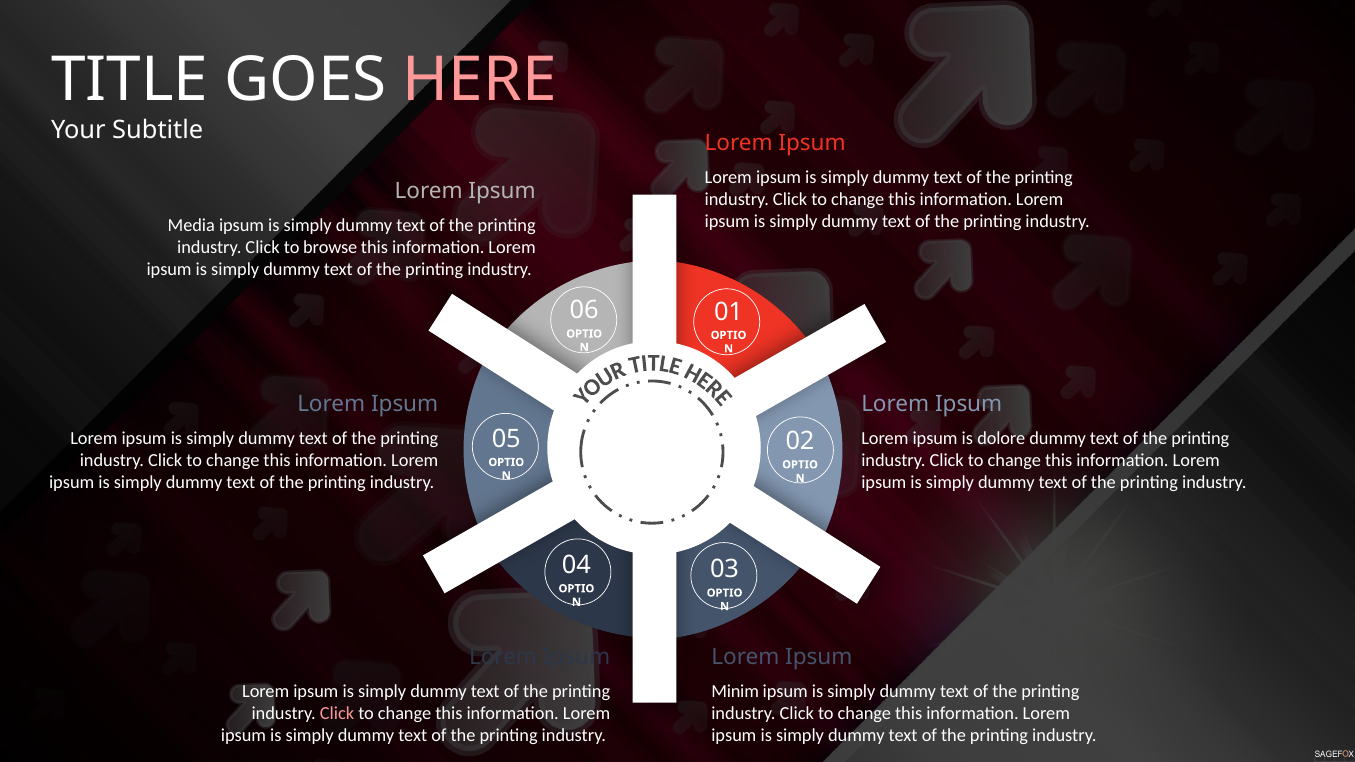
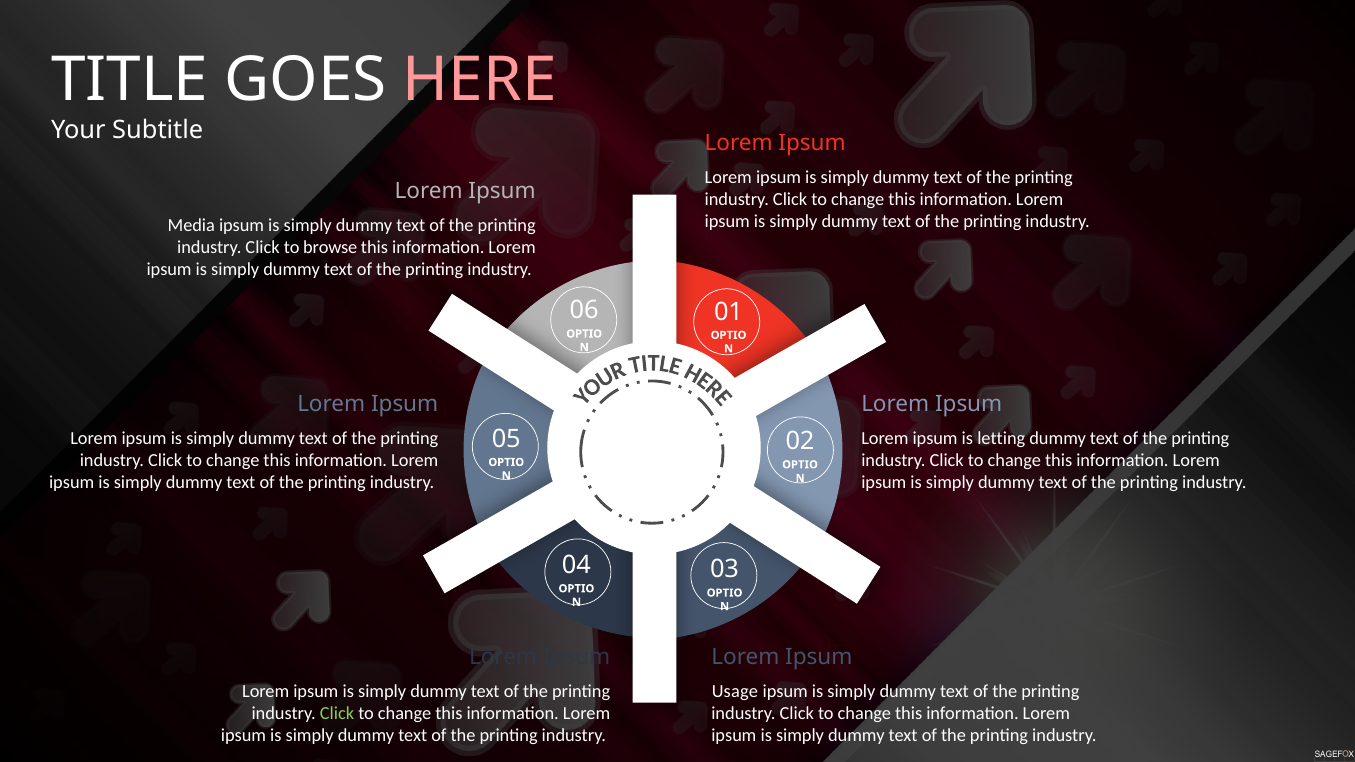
dolore: dolore -> letting
Minim: Minim -> Usage
Click at (337, 714) colour: pink -> light green
